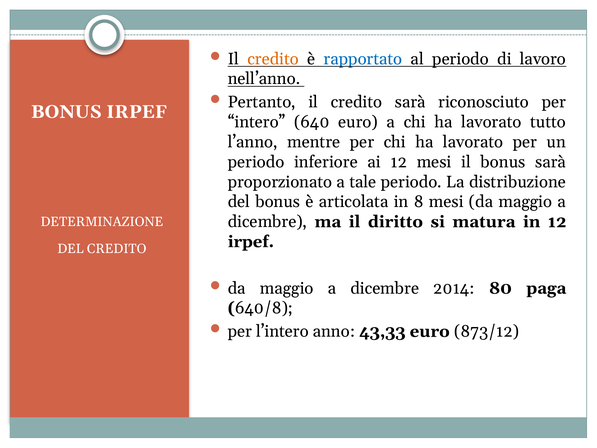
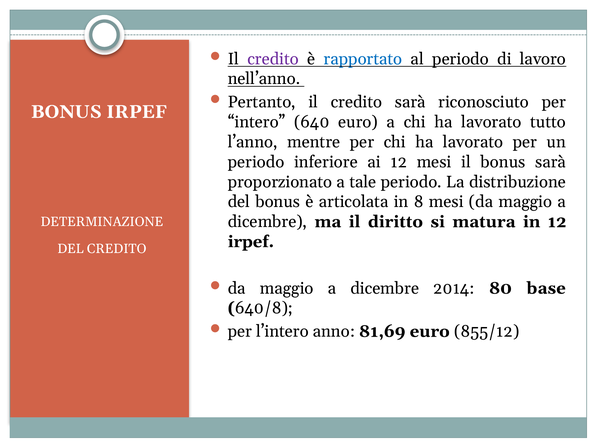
credito at (273, 59) colour: orange -> purple
paga: paga -> base
43,33: 43,33 -> 81,69
873/12: 873/12 -> 855/12
